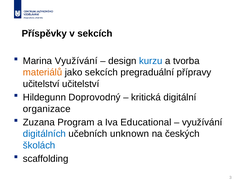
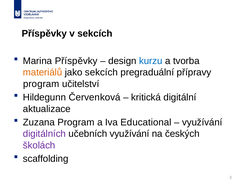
Marina Využívání: Využívání -> Příspěvky
učitelství at (41, 84): učitelství -> program
Doprovodný: Doprovodný -> Červenková
organizace: organizace -> aktualizace
digitálních colour: blue -> purple
učebních unknown: unknown -> využívání
školách colour: blue -> purple
